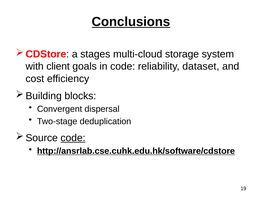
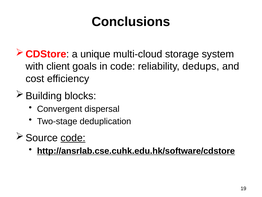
Conclusions underline: present -> none
stages: stages -> unique
dataset: dataset -> dedups
